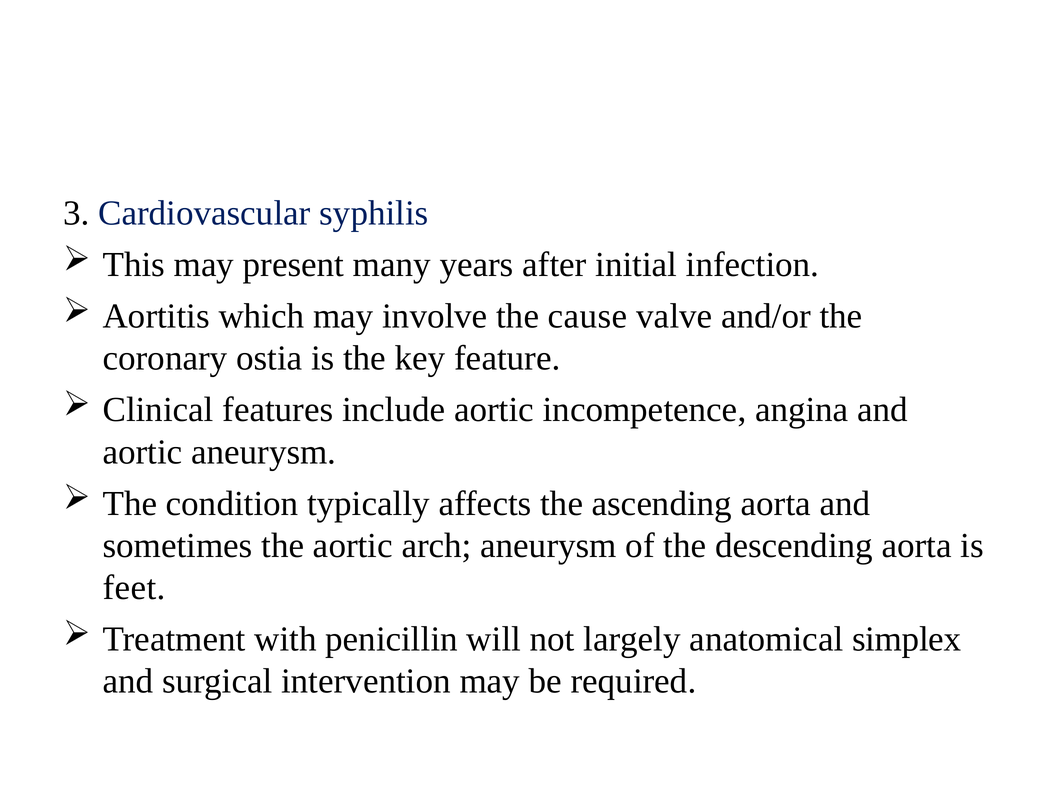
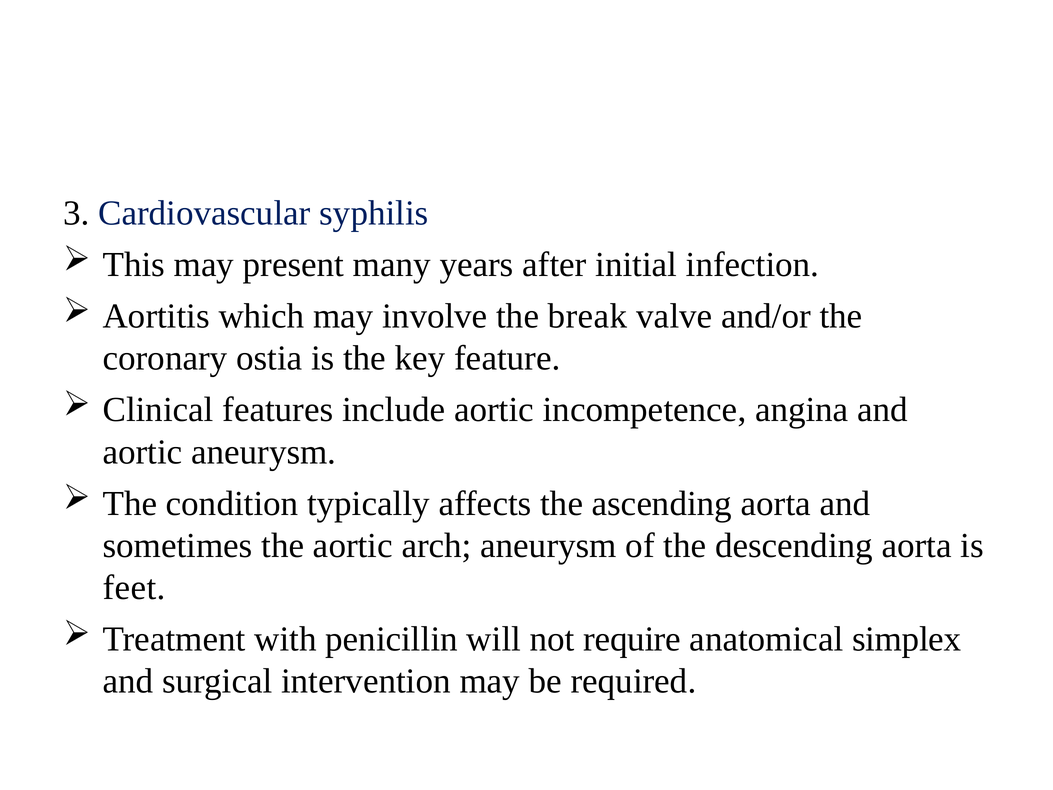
cause: cause -> break
largely: largely -> require
